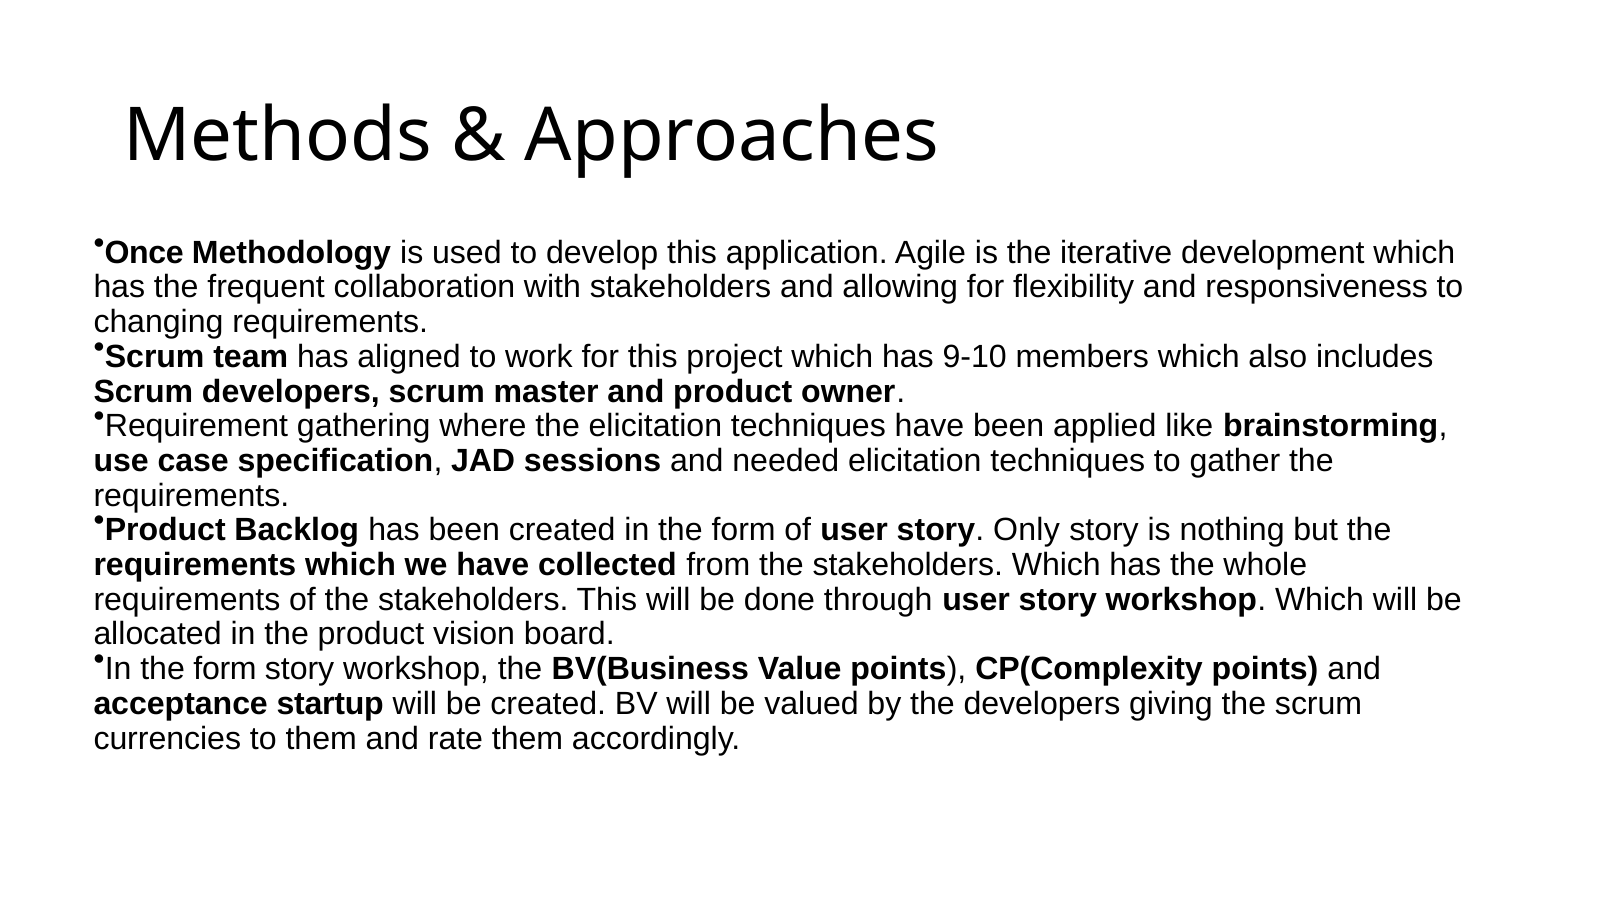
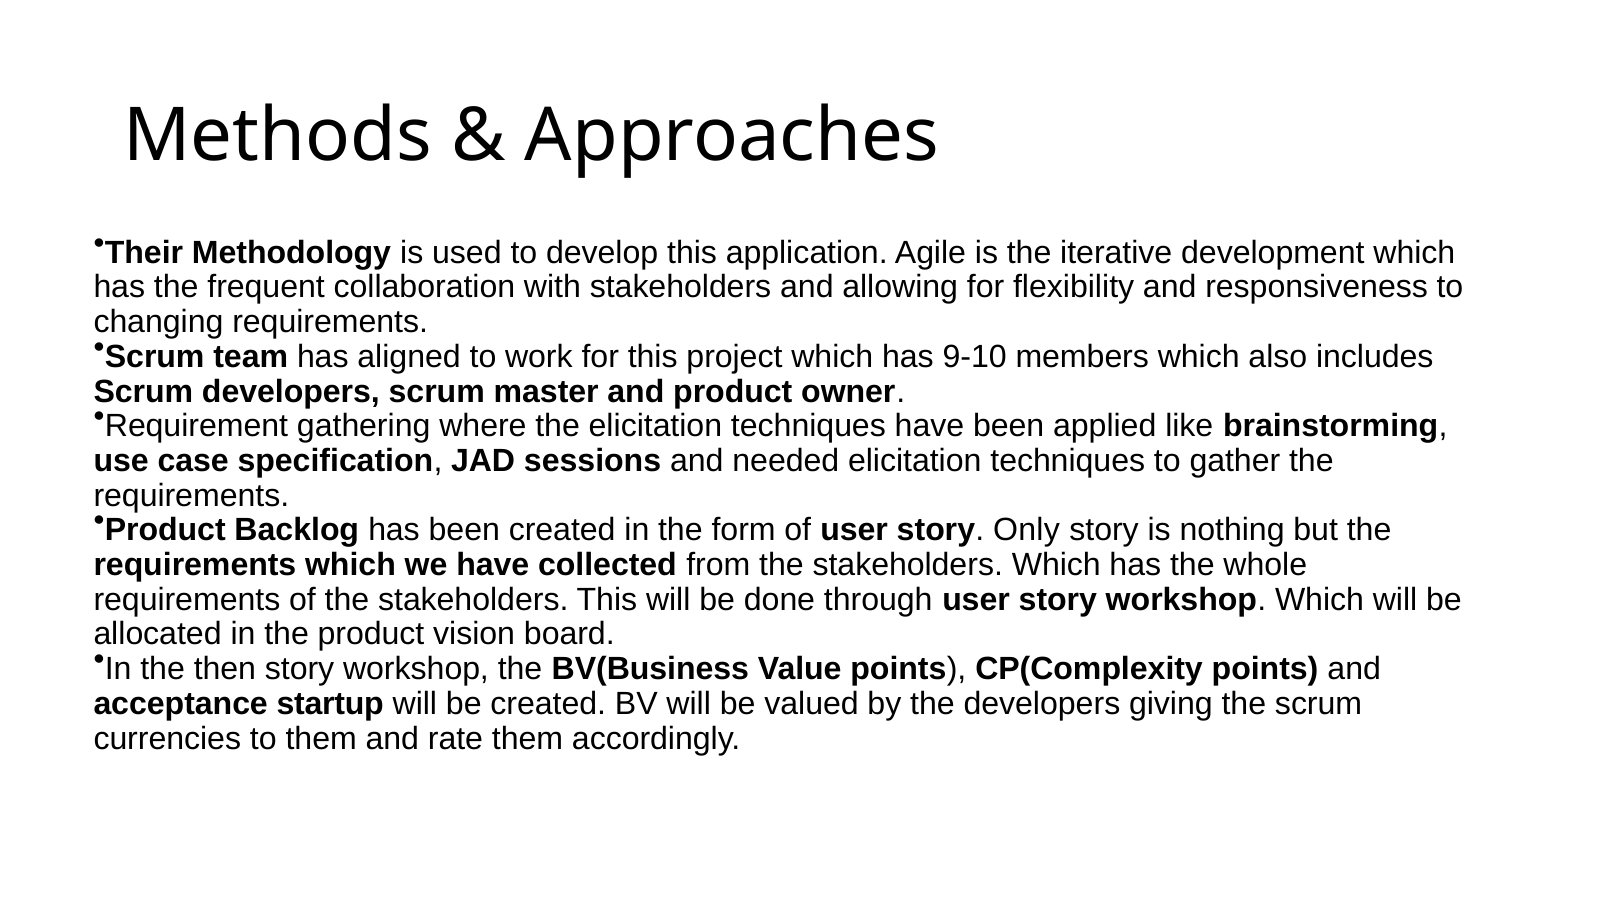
Once: Once -> Their
form at (225, 669): form -> then
